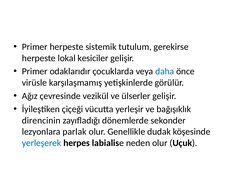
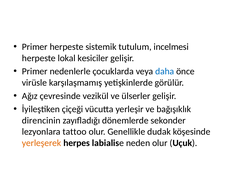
gerekirse: gerekirse -> incelmesi
odaklarıdır: odaklarıdır -> nedenlerle
parlak: parlak -> tattoo
yerleşerek colour: blue -> orange
